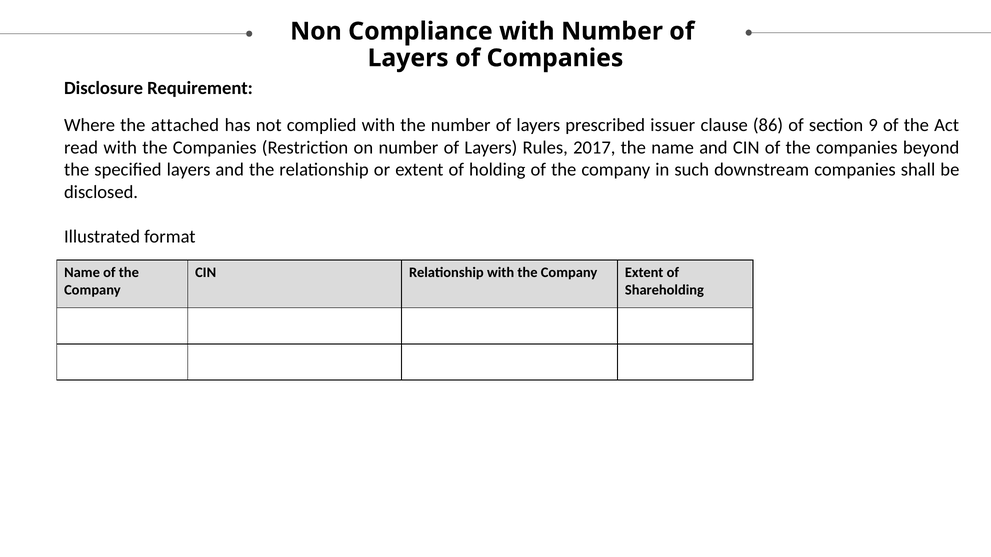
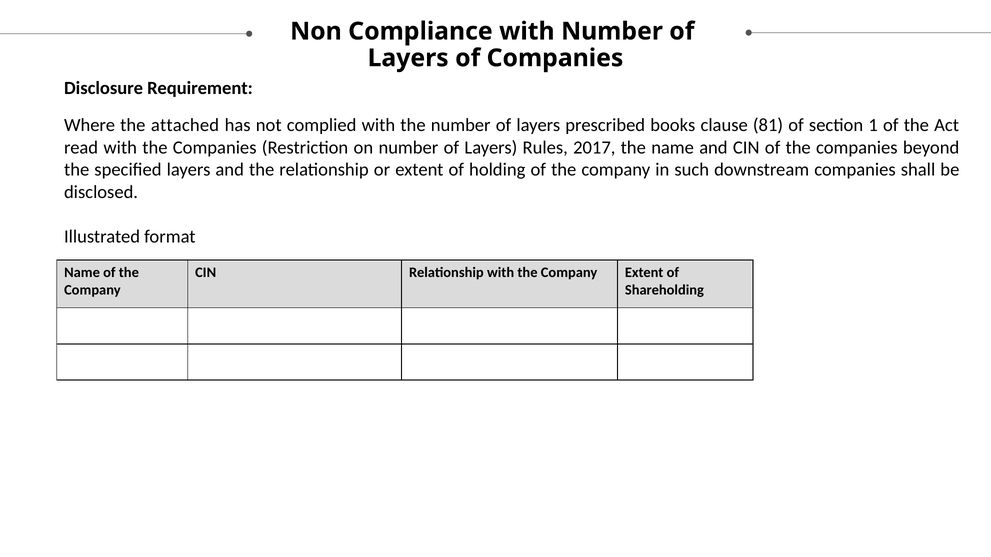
issuer: issuer -> books
86: 86 -> 81
9: 9 -> 1
